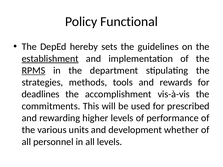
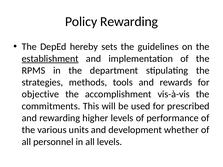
Policy Functional: Functional -> Rewarding
RPMS underline: present -> none
deadlines: deadlines -> objective
